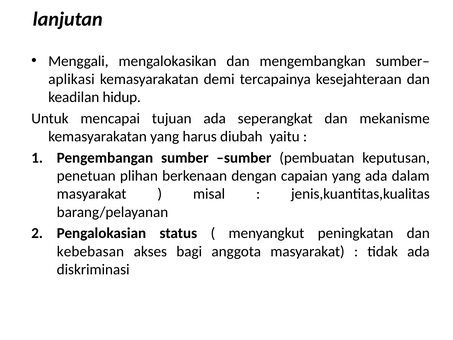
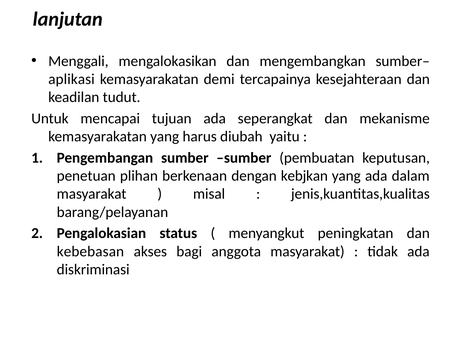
hidup: hidup -> tudut
capaian: capaian -> kebjkan
